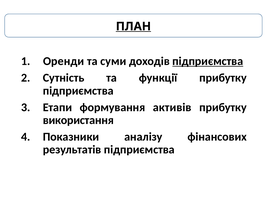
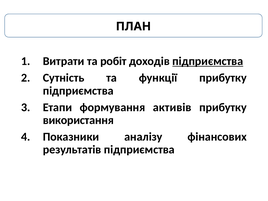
ПЛАН underline: present -> none
Оренди: Оренди -> Витрати
суми: суми -> робіт
